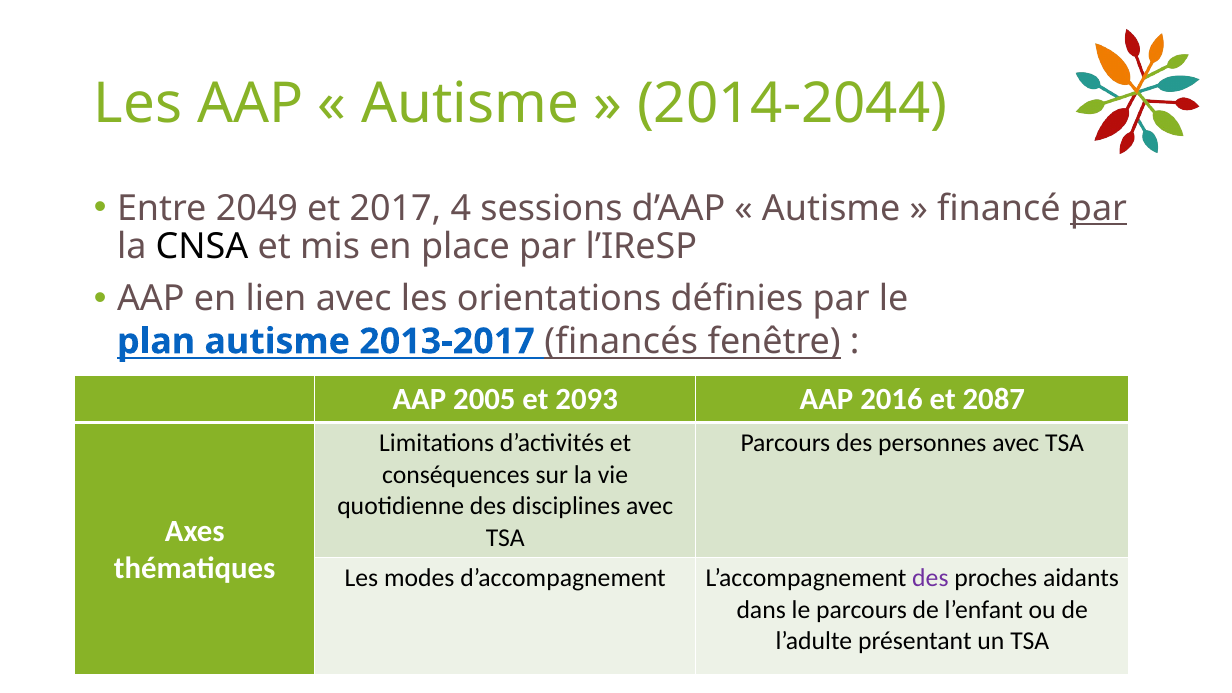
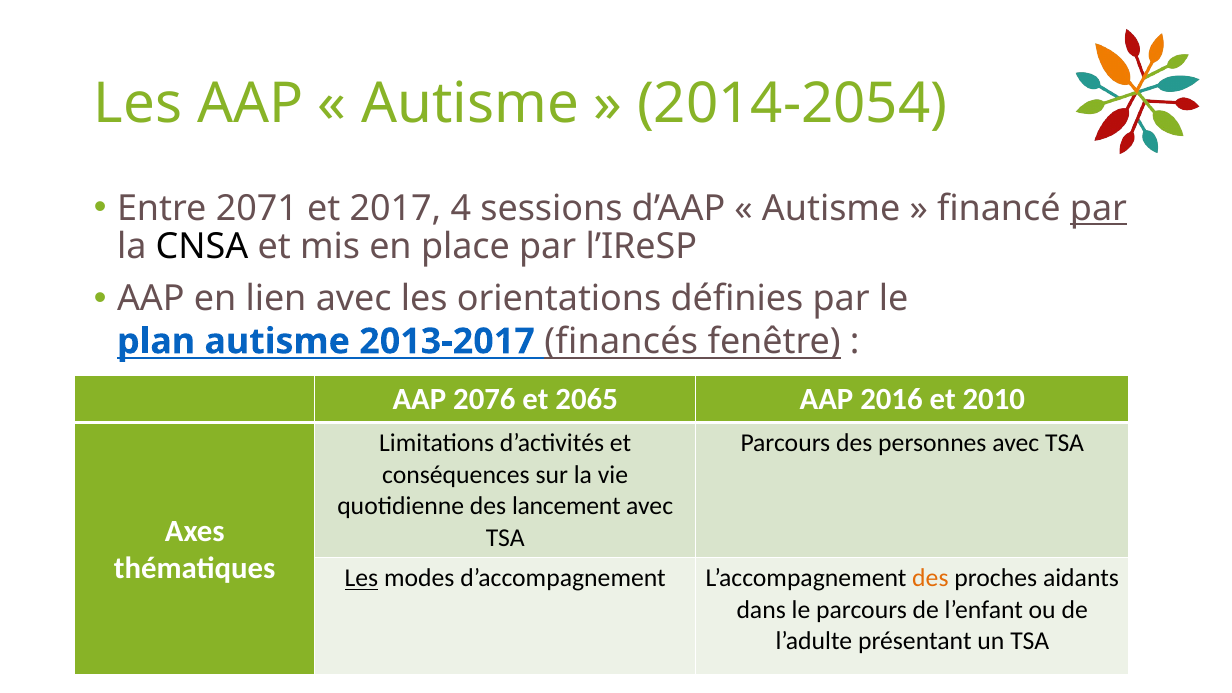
2014-2044: 2014-2044 -> 2014-2054
2049: 2049 -> 2071
2005: 2005 -> 2076
2093: 2093 -> 2065
2087: 2087 -> 2010
disciplines: disciplines -> lancement
Les at (361, 578) underline: none -> present
des at (930, 578) colour: purple -> orange
